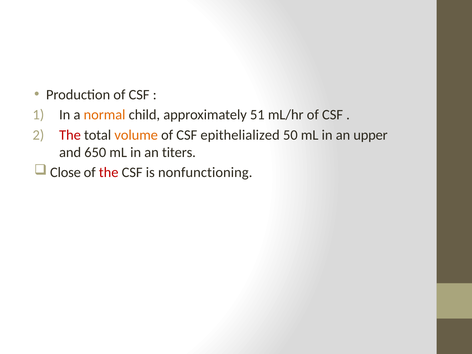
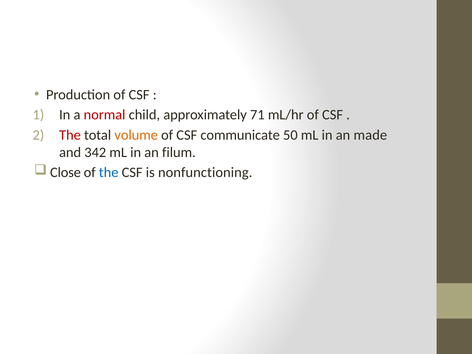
normal colour: orange -> red
51: 51 -> 71
epithelialized: epithelialized -> communicate
upper: upper -> made
650: 650 -> 342
titers: titers -> filum
the at (109, 172) colour: red -> blue
